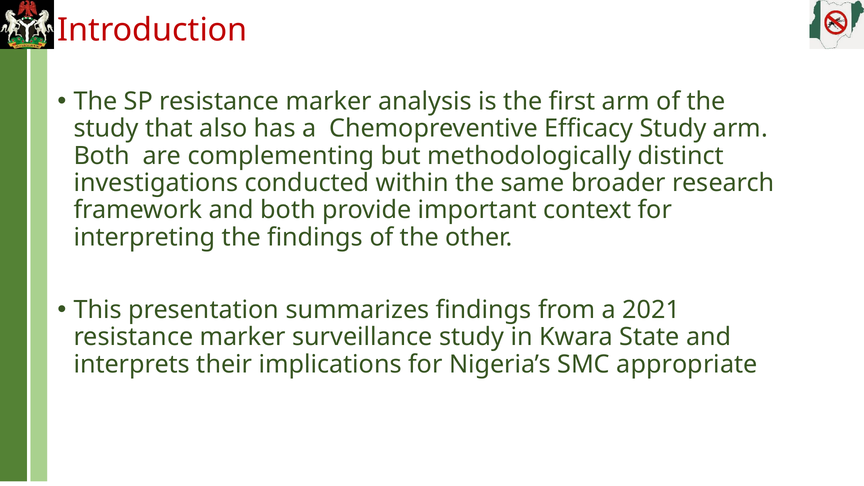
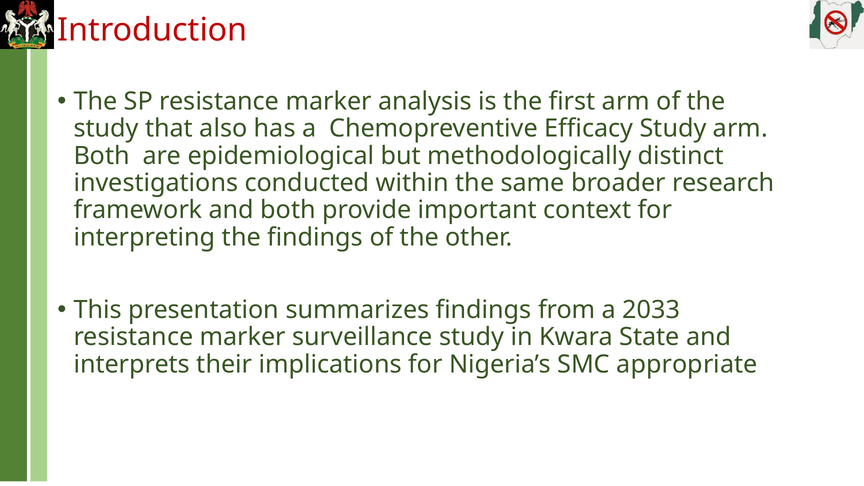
complementing: complementing -> epidemiological
2021: 2021 -> 2033
